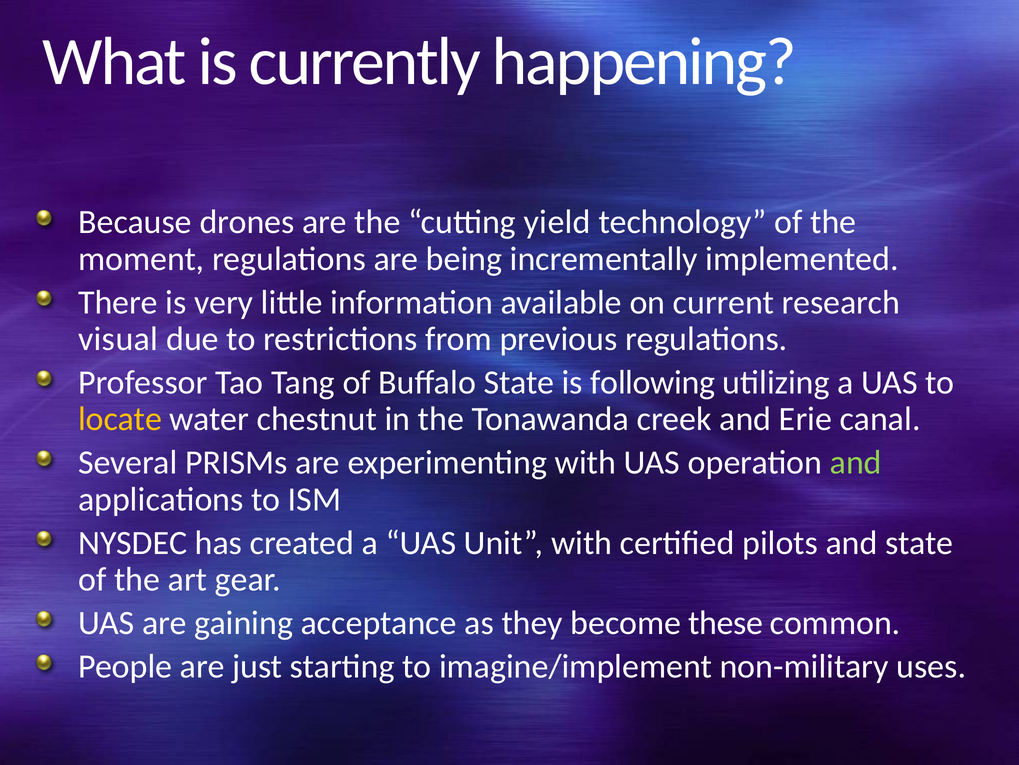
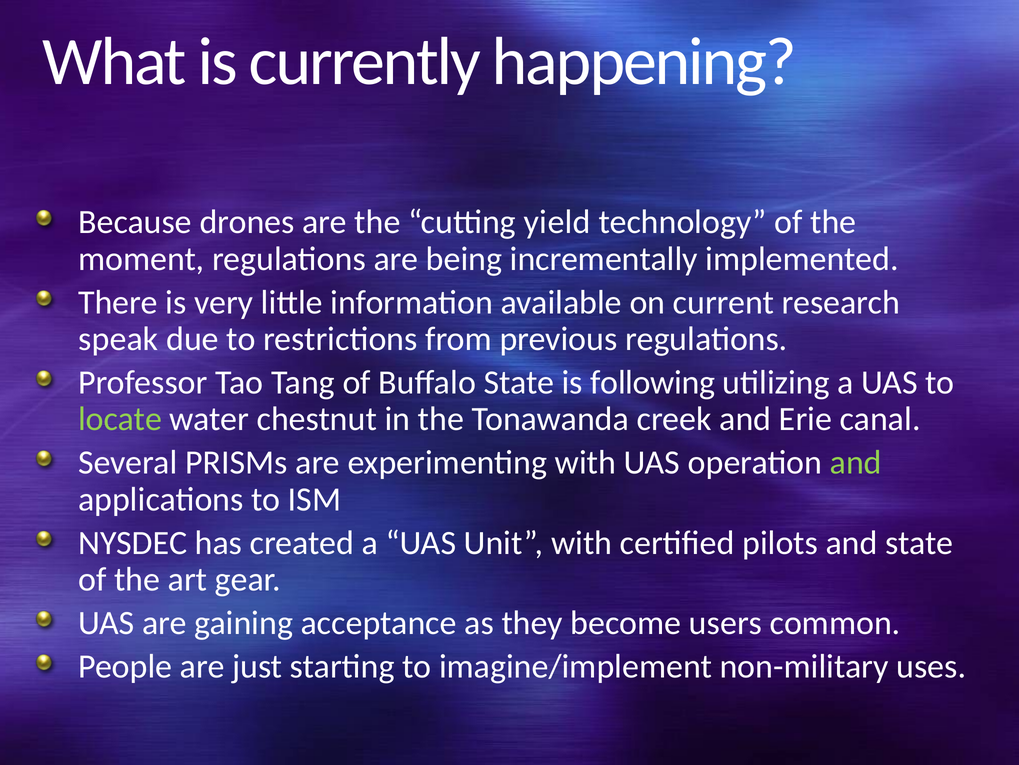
visual: visual -> speak
locate colour: yellow -> light green
these: these -> users
